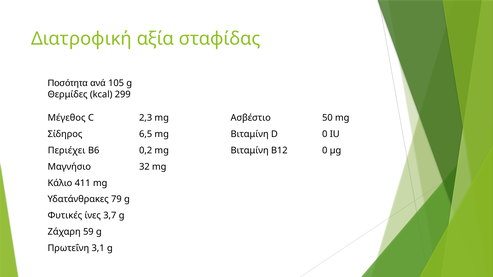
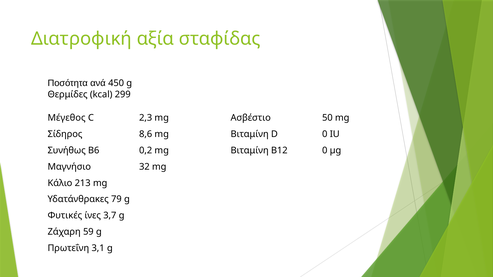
105: 105 -> 450
6,5: 6,5 -> 8,6
Περιέχει: Περιέχει -> Συνήθως
411: 411 -> 213
